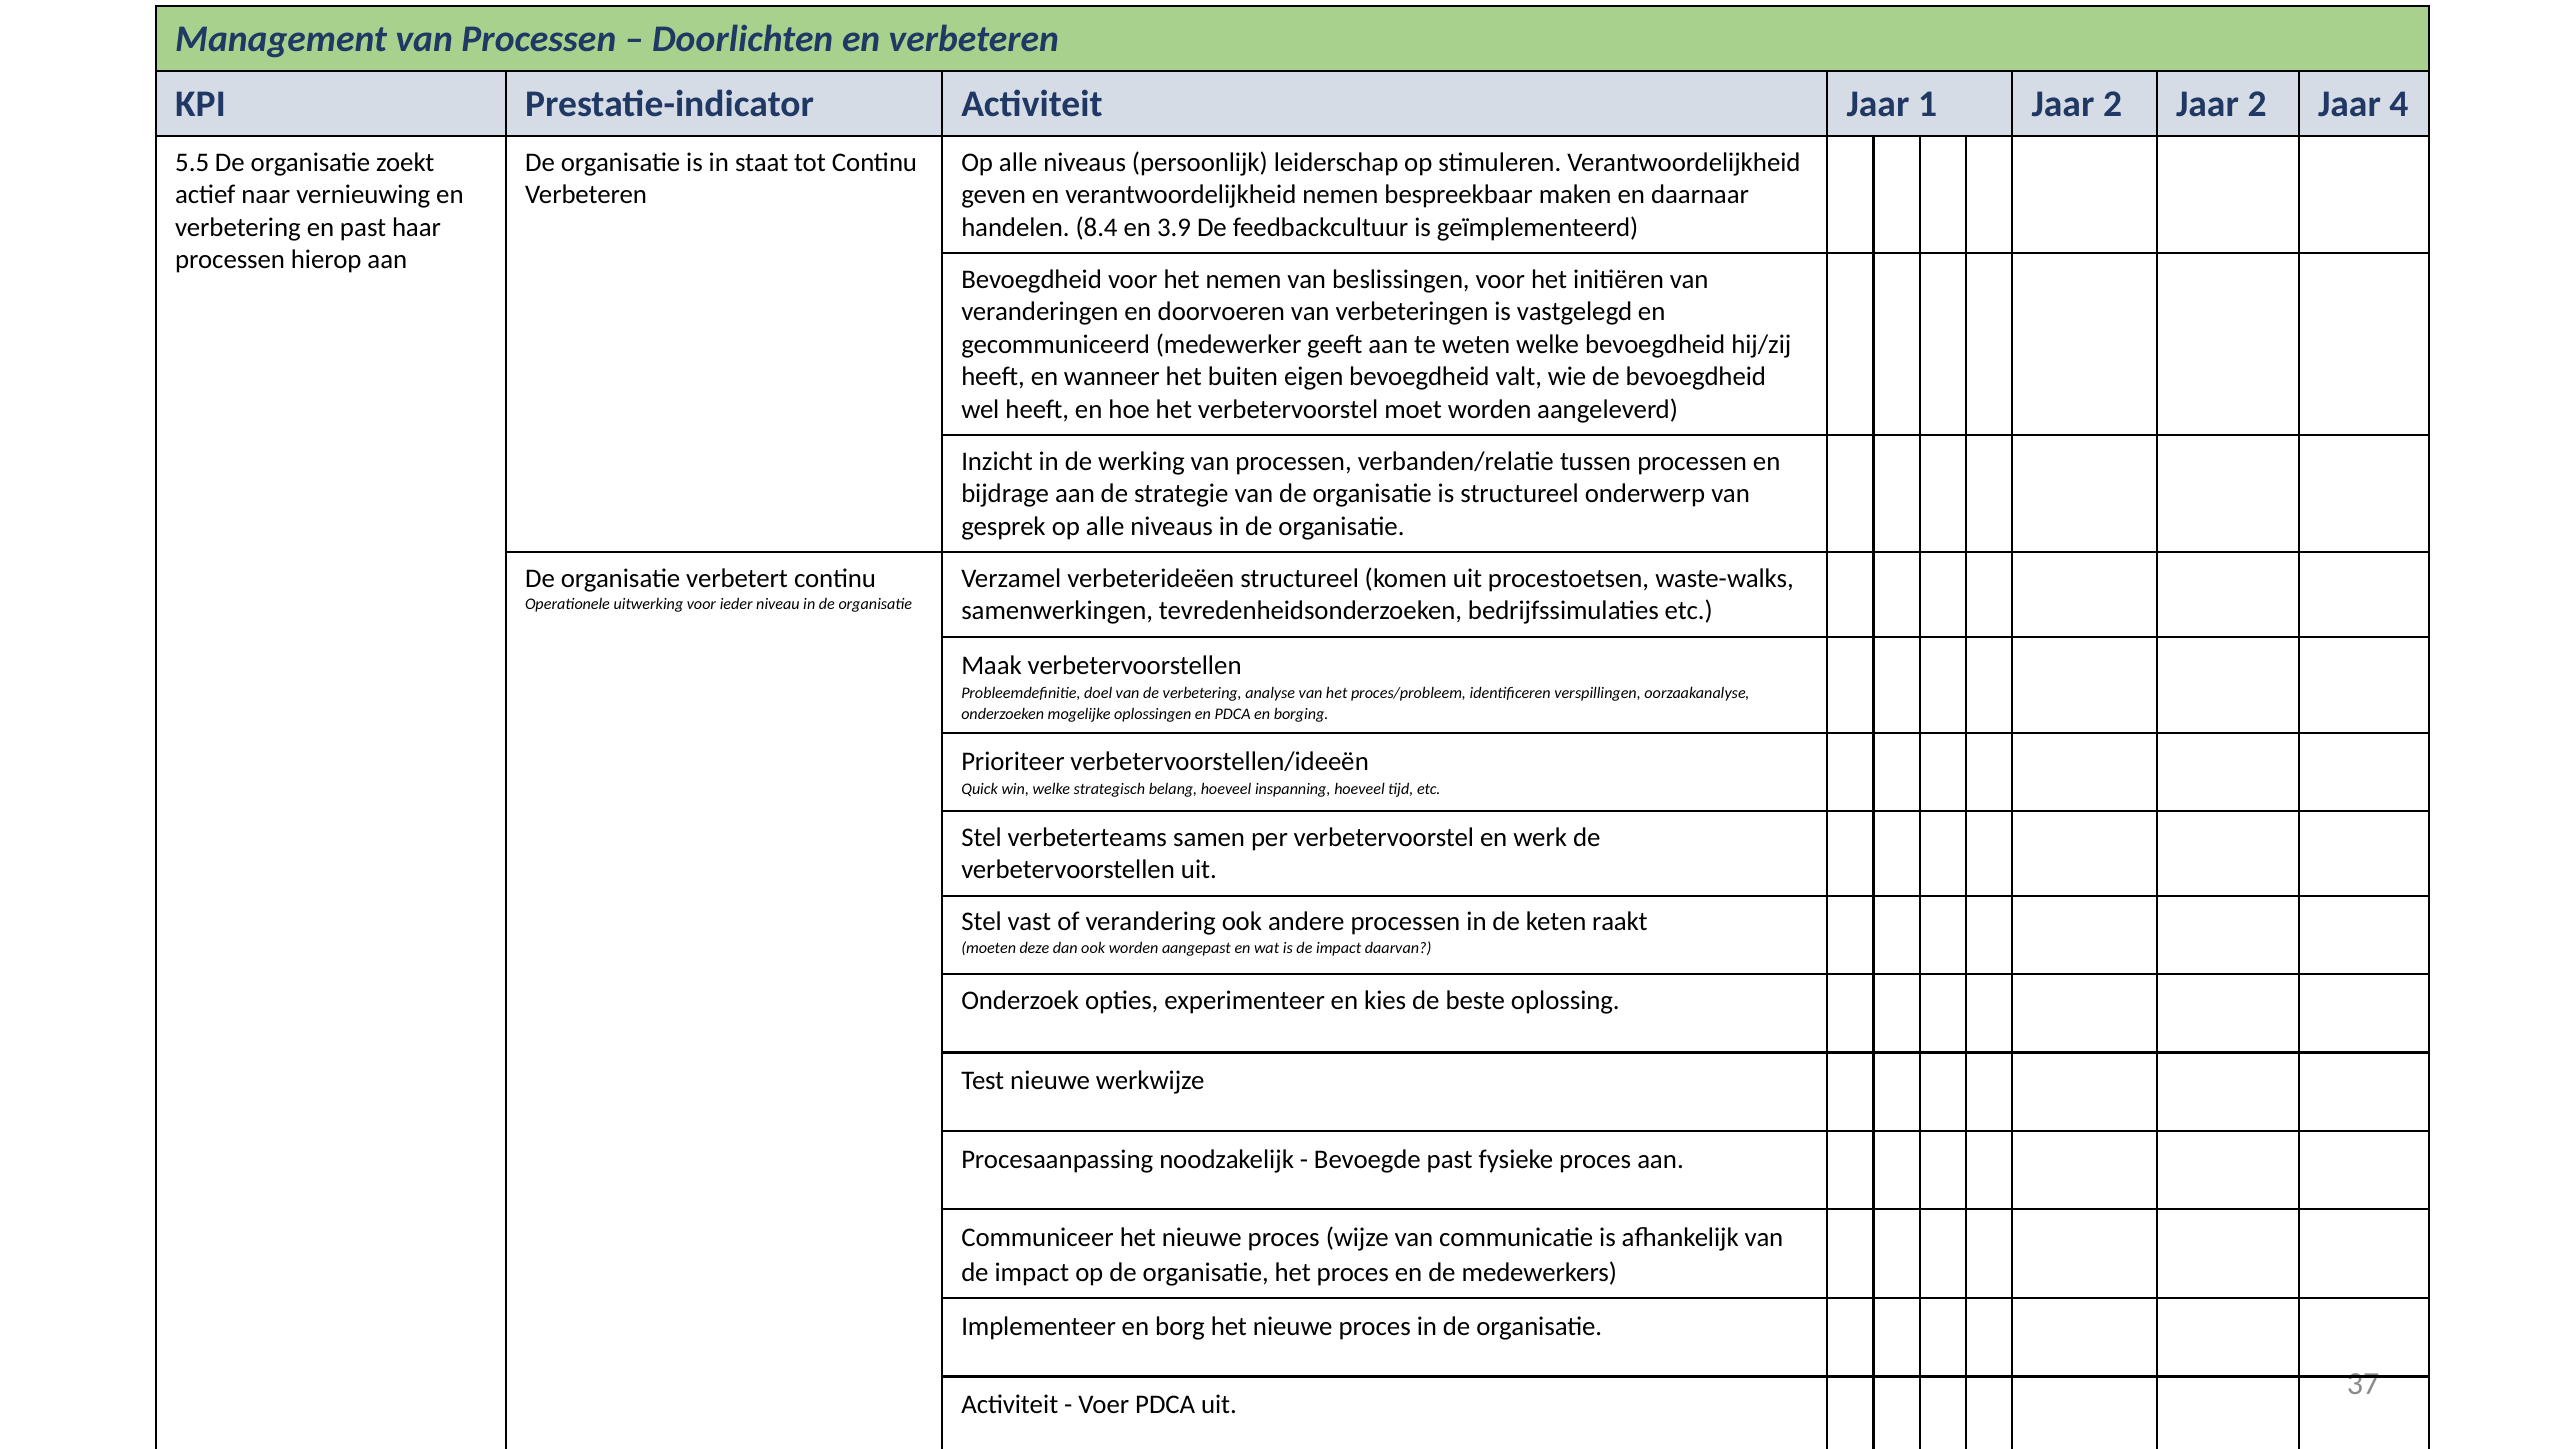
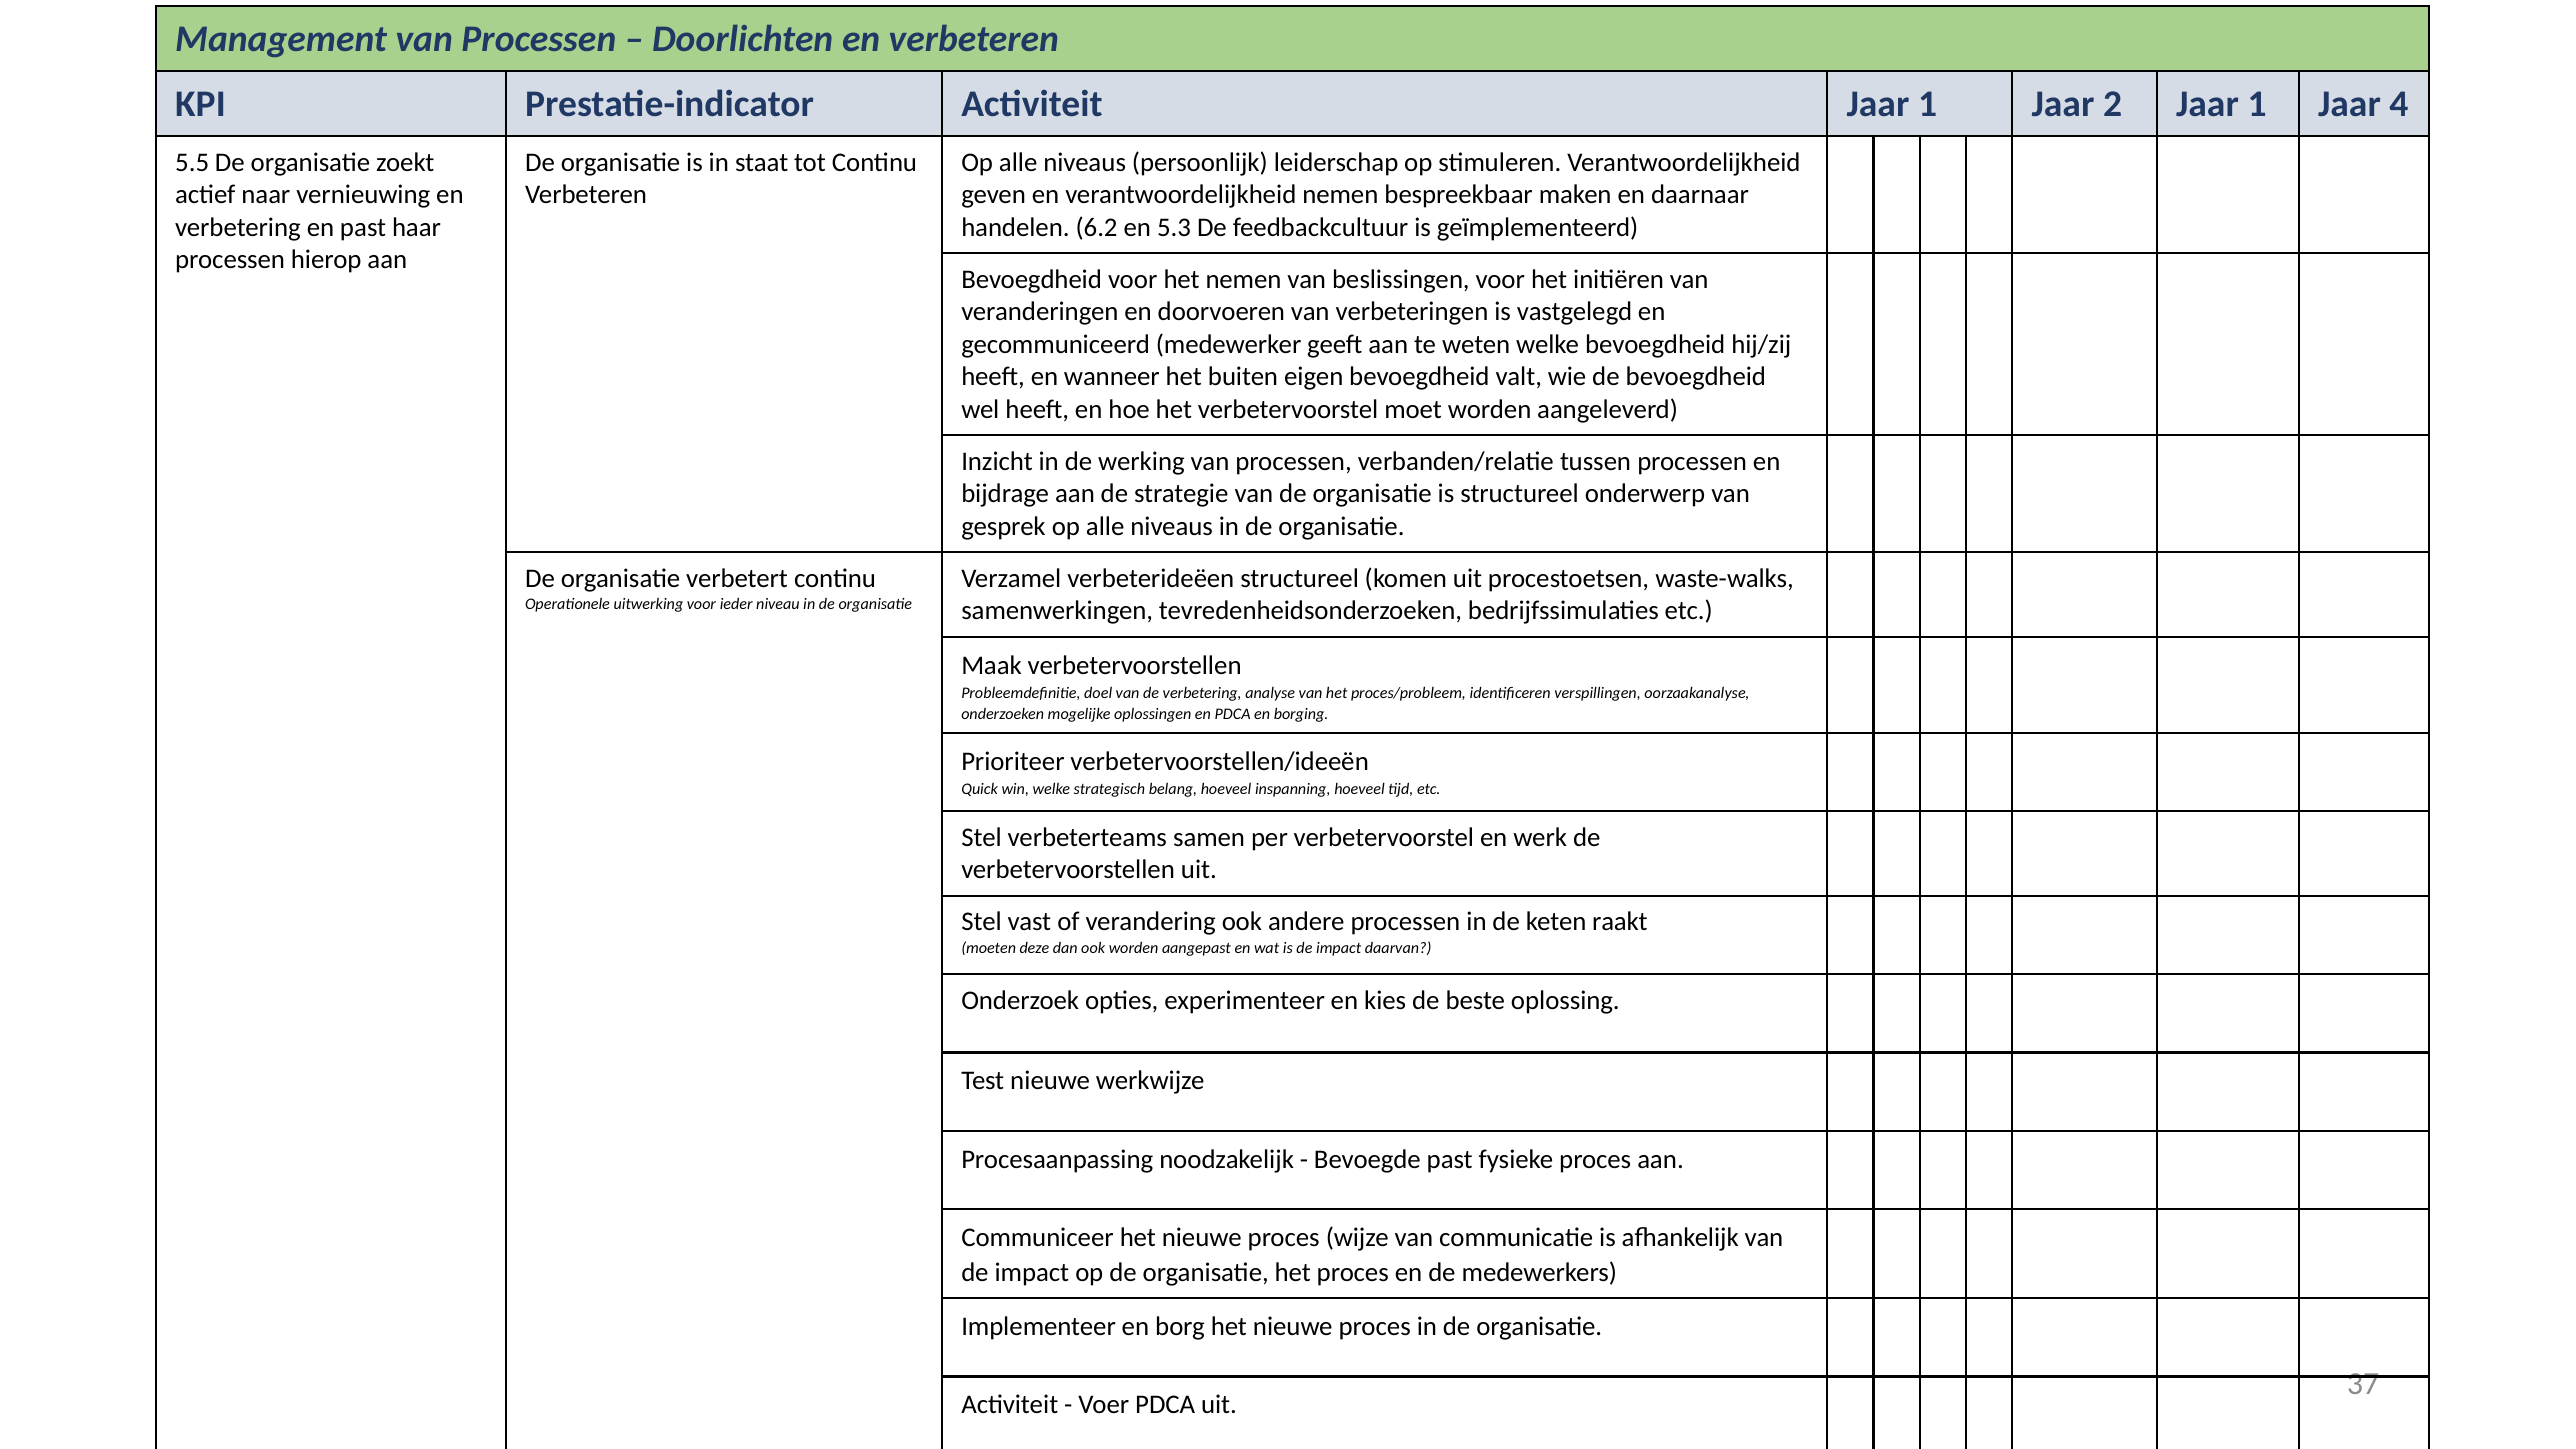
2 Jaar 2: 2 -> 1
8.4: 8.4 -> 6.2
3.9: 3.9 -> 5.3
